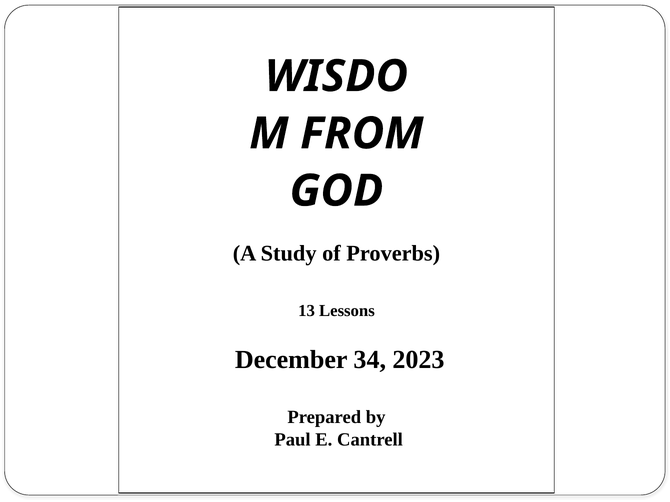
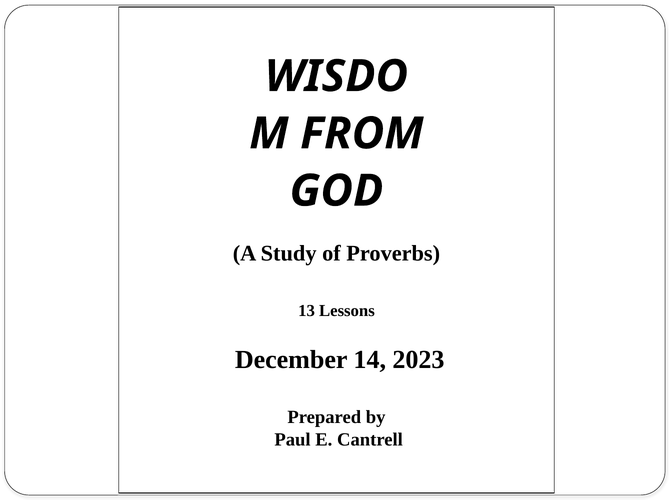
34: 34 -> 14
